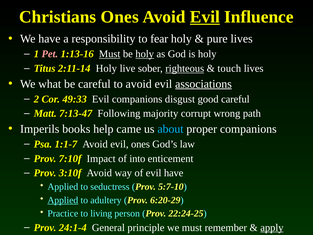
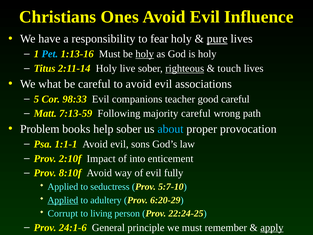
Evil at (205, 17) underline: present -> none
pure underline: none -> present
Pet colour: pink -> light blue
Must at (110, 54) underline: present -> none
associations underline: present -> none
2: 2 -> 5
49:33: 49:33 -> 98:33
disgust: disgust -> teacher
7:13-47: 7:13-47 -> 7:13-59
majority corrupt: corrupt -> careful
Imperils: Imperils -> Problem
help came: came -> sober
proper companions: companions -> provocation
1:1-7: 1:1-7 -> 1:1-1
evil ones: ones -> sons
7:10f: 7:10f -> 2:10f
3:10f: 3:10f -> 8:10f
evil have: have -> fully
Practice: Practice -> Corrupt
24:1-4: 24:1-4 -> 24:1-6
